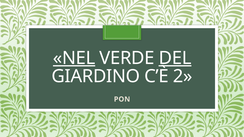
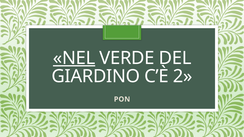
DEL underline: present -> none
